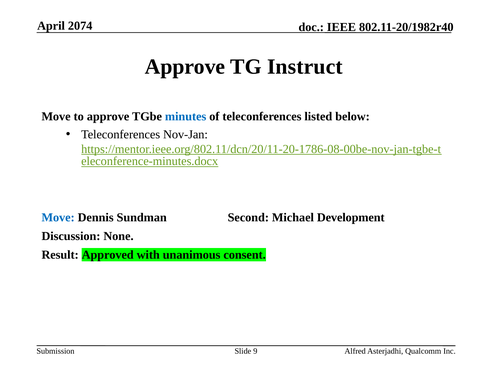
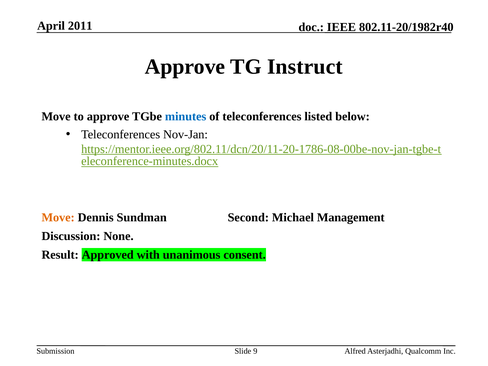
2074: 2074 -> 2011
Move at (58, 217) colour: blue -> orange
Development: Development -> Management
